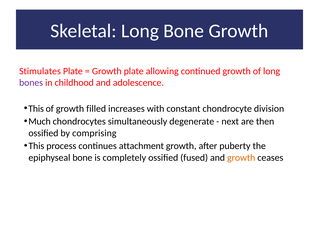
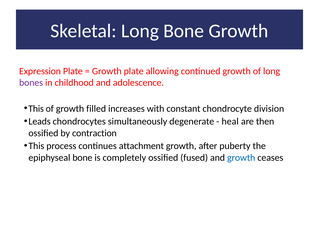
Stimulates: Stimulates -> Expression
Much: Much -> Leads
next: next -> heal
comprising: comprising -> contraction
growth at (241, 158) colour: orange -> blue
